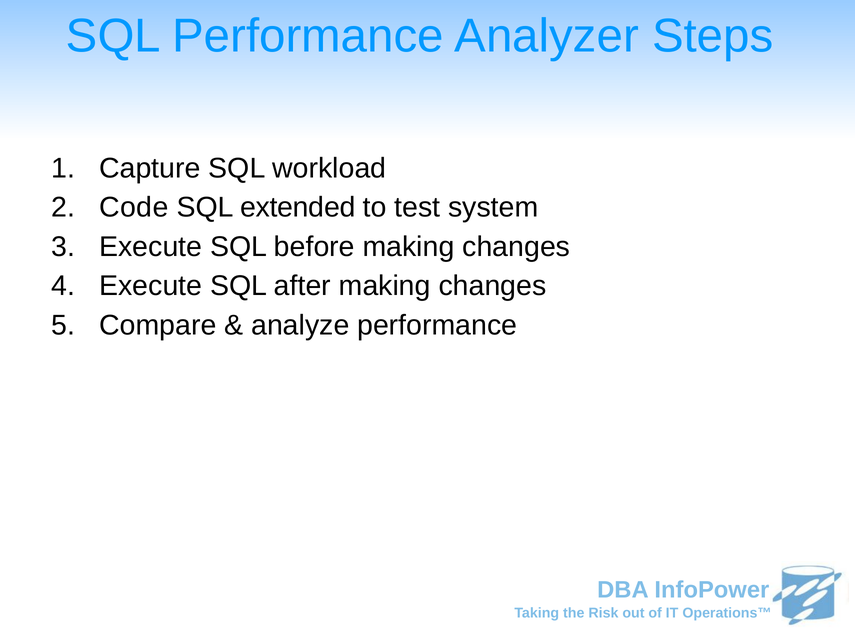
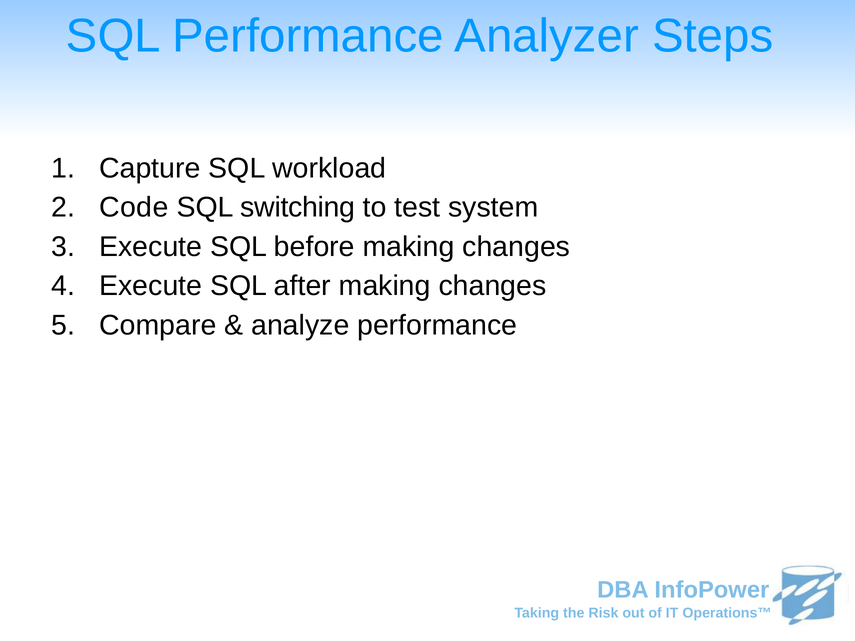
extended: extended -> switching
